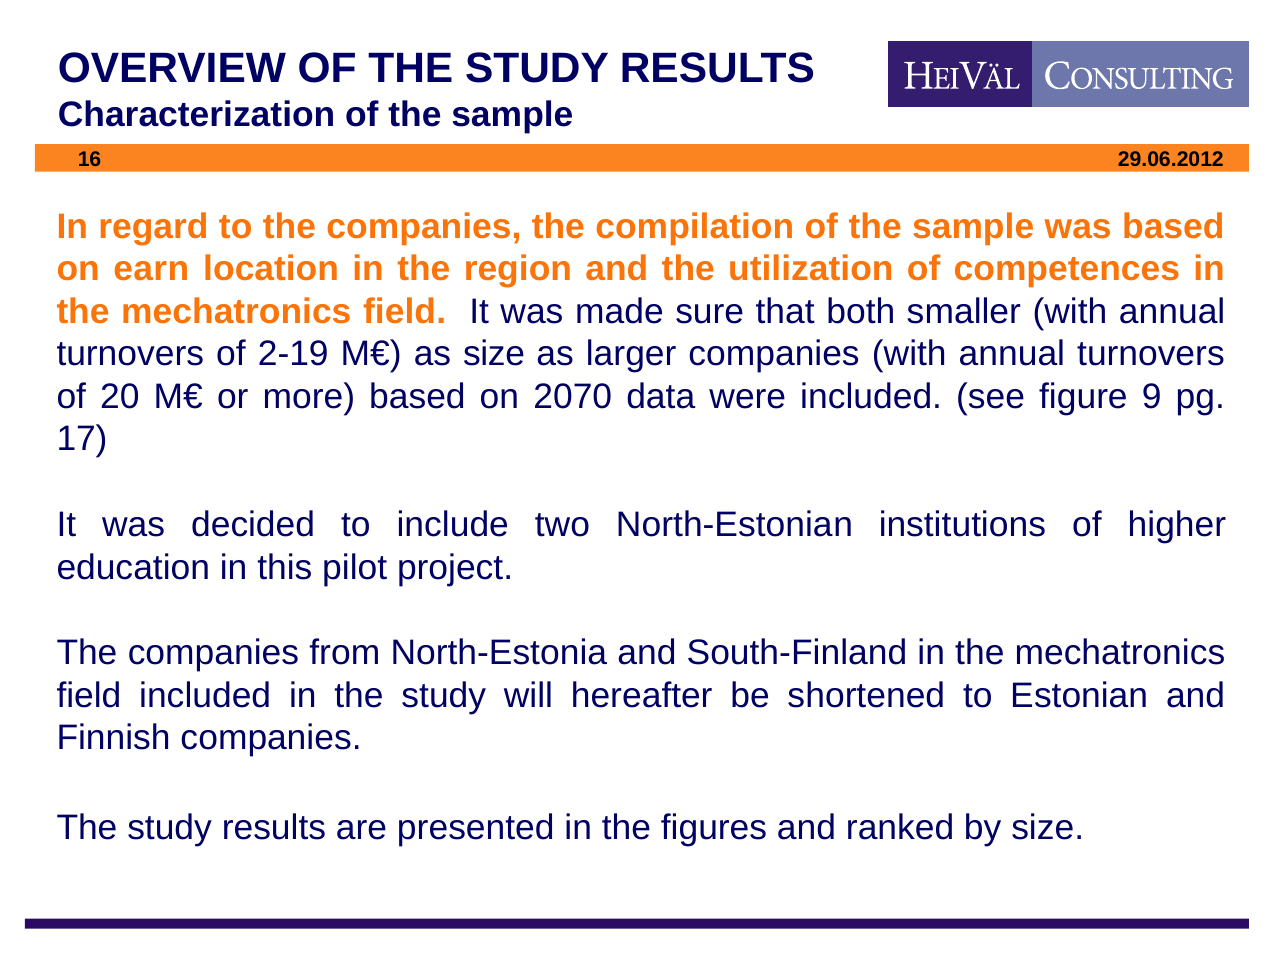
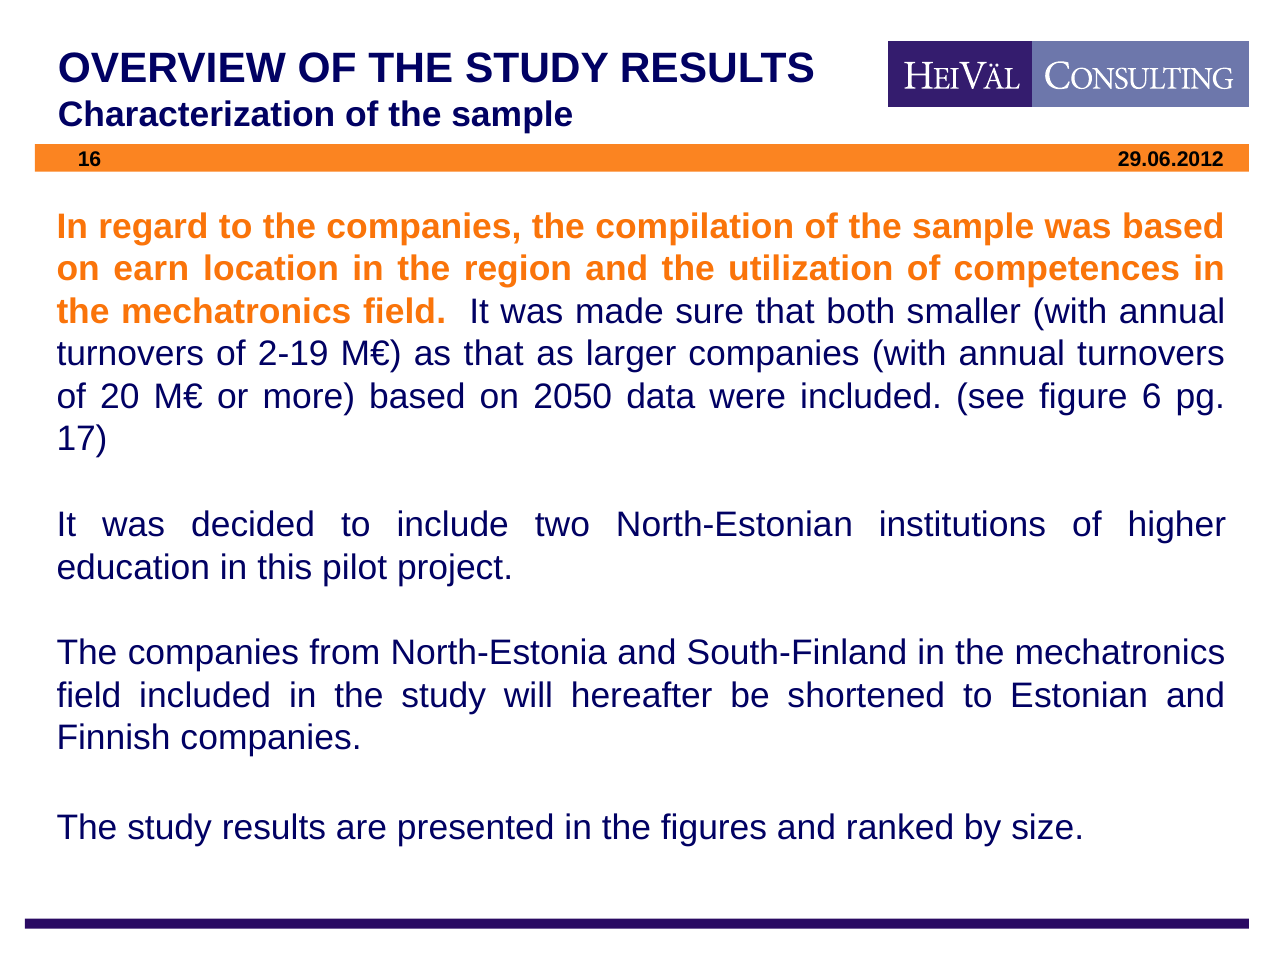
as size: size -> that
2070: 2070 -> 2050
9: 9 -> 6
